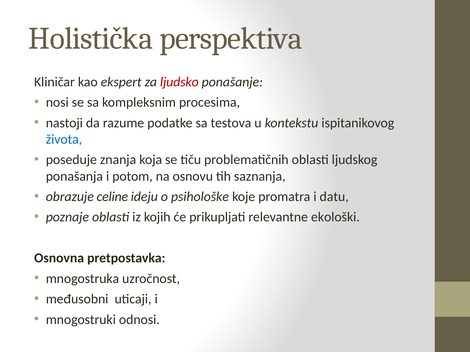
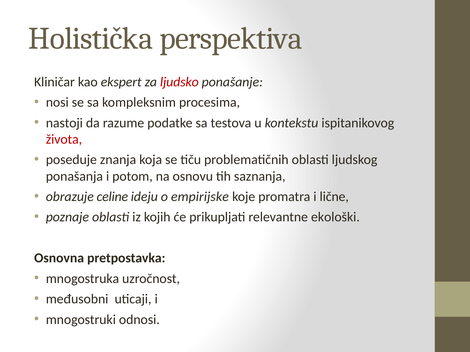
života colour: blue -> red
psihološke: psihološke -> empirijske
datu: datu -> lične
